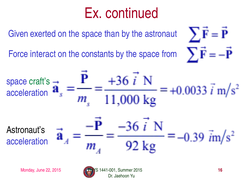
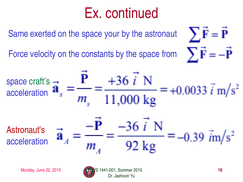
Given: Given -> Same
than: than -> your
interact: interact -> velocity
Astronaut’s colour: black -> red
